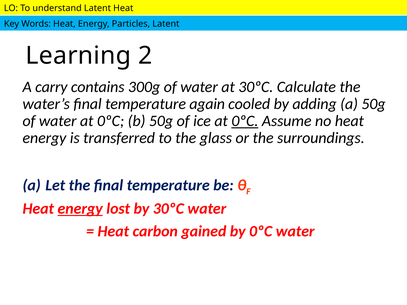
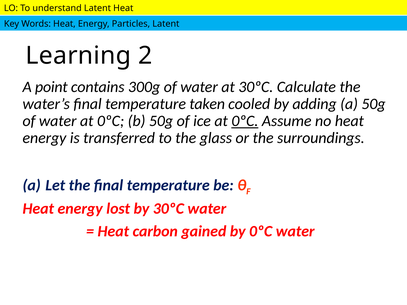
carry: carry -> point
again: again -> taken
energy at (80, 209) underline: present -> none
